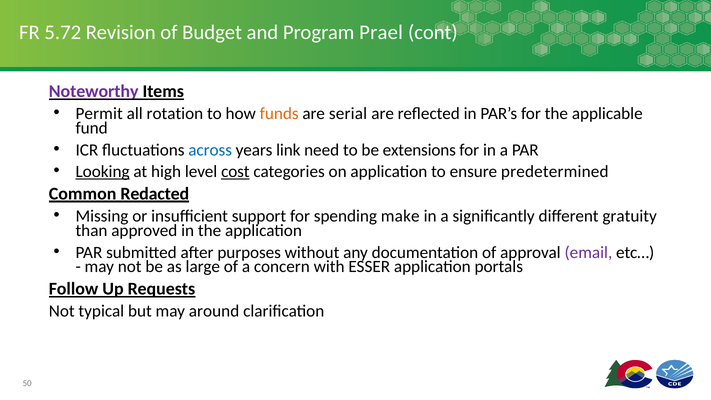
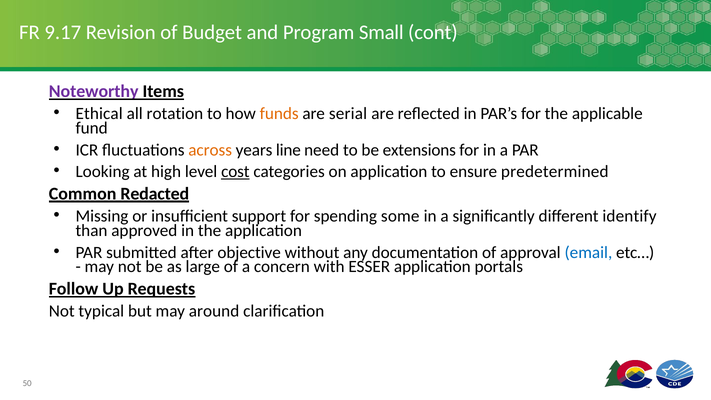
5.72: 5.72 -> 9.17
Prael: Prael -> Small
Permit: Permit -> Ethical
across colour: blue -> orange
link: link -> line
Looking underline: present -> none
make: make -> some
gratuity: gratuity -> identify
purposes: purposes -> objective
email colour: purple -> blue
